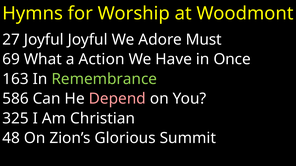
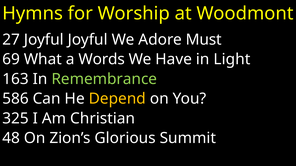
Action: Action -> Words
Once: Once -> Light
Depend colour: pink -> yellow
